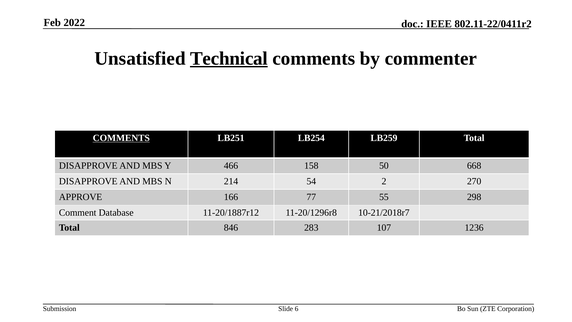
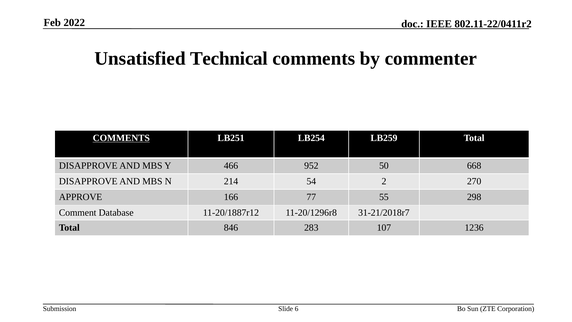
Technical underline: present -> none
158: 158 -> 952
10-21/2018r7: 10-21/2018r7 -> 31-21/2018r7
